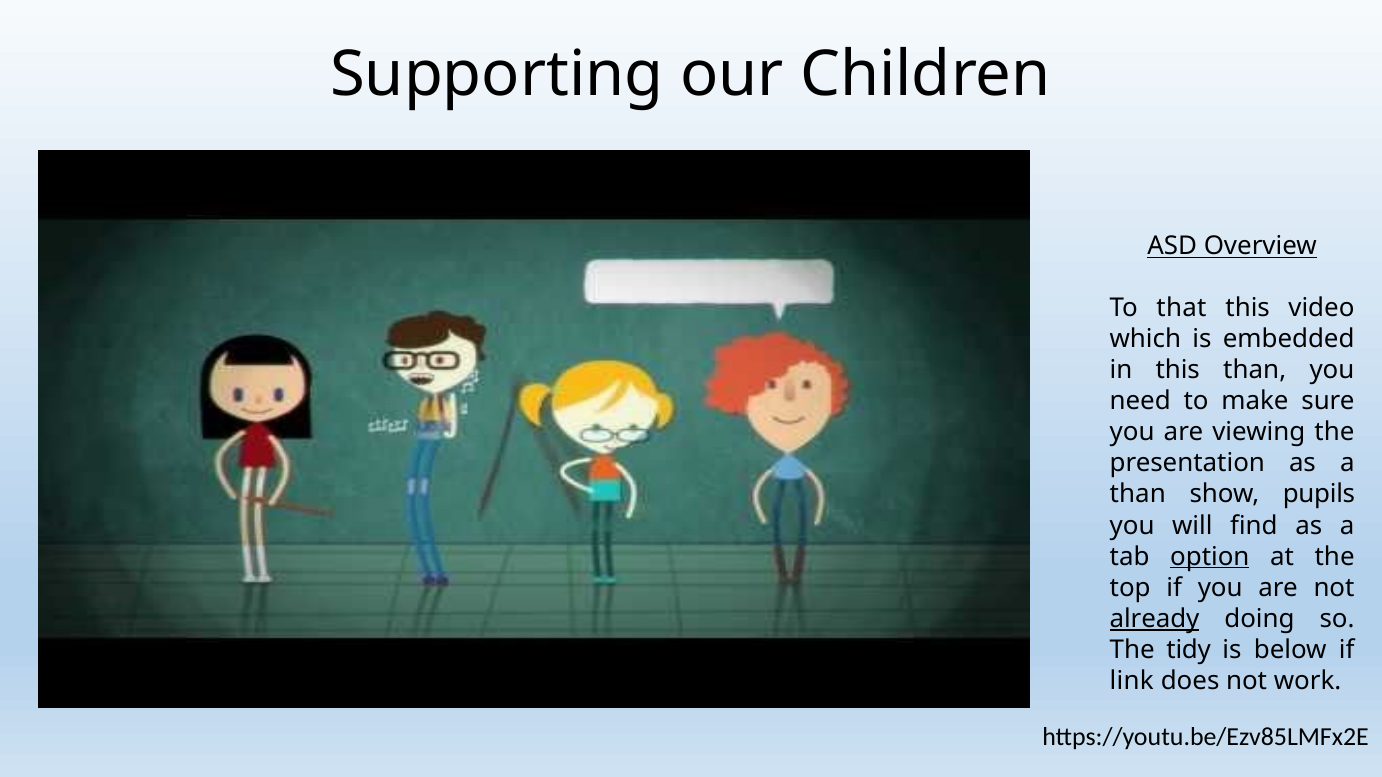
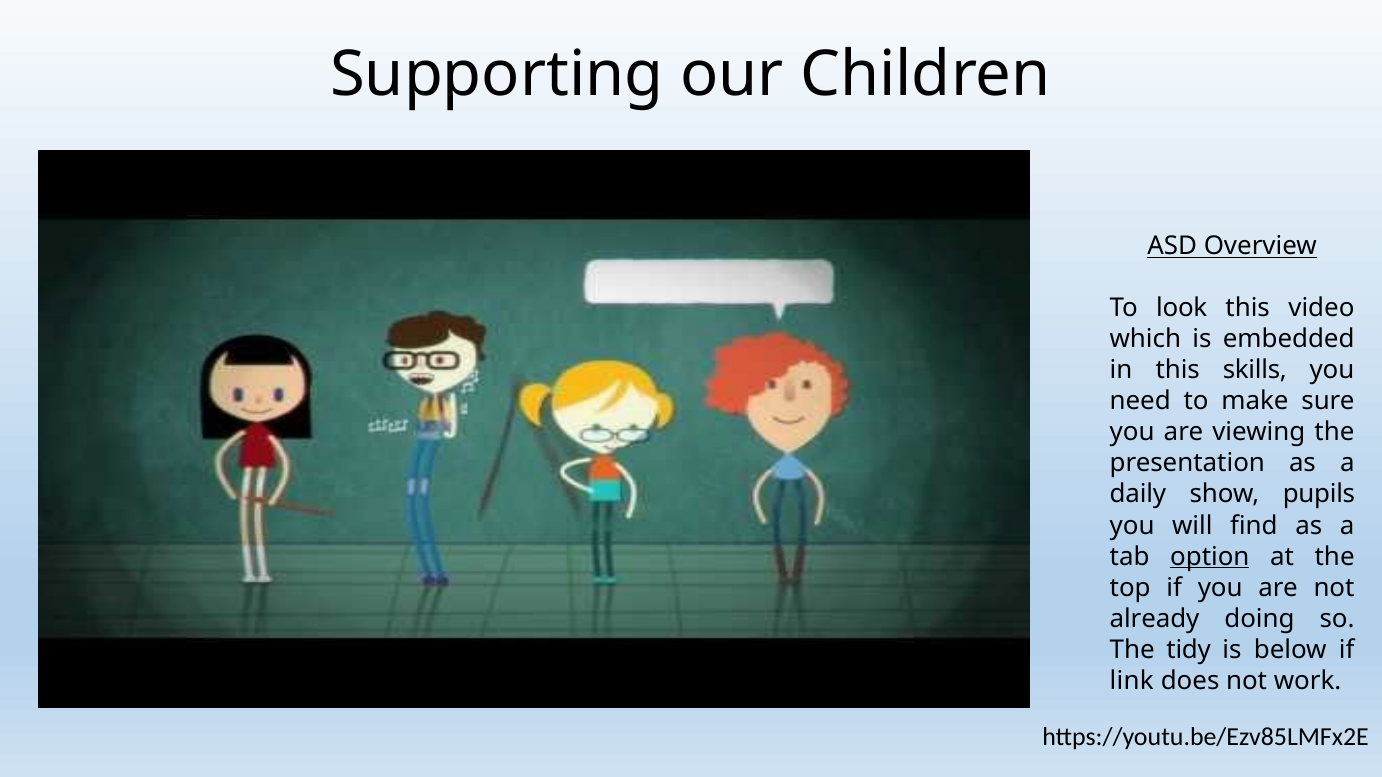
that: that -> look
this than: than -> skills
than at (1138, 495): than -> daily
already underline: present -> none
